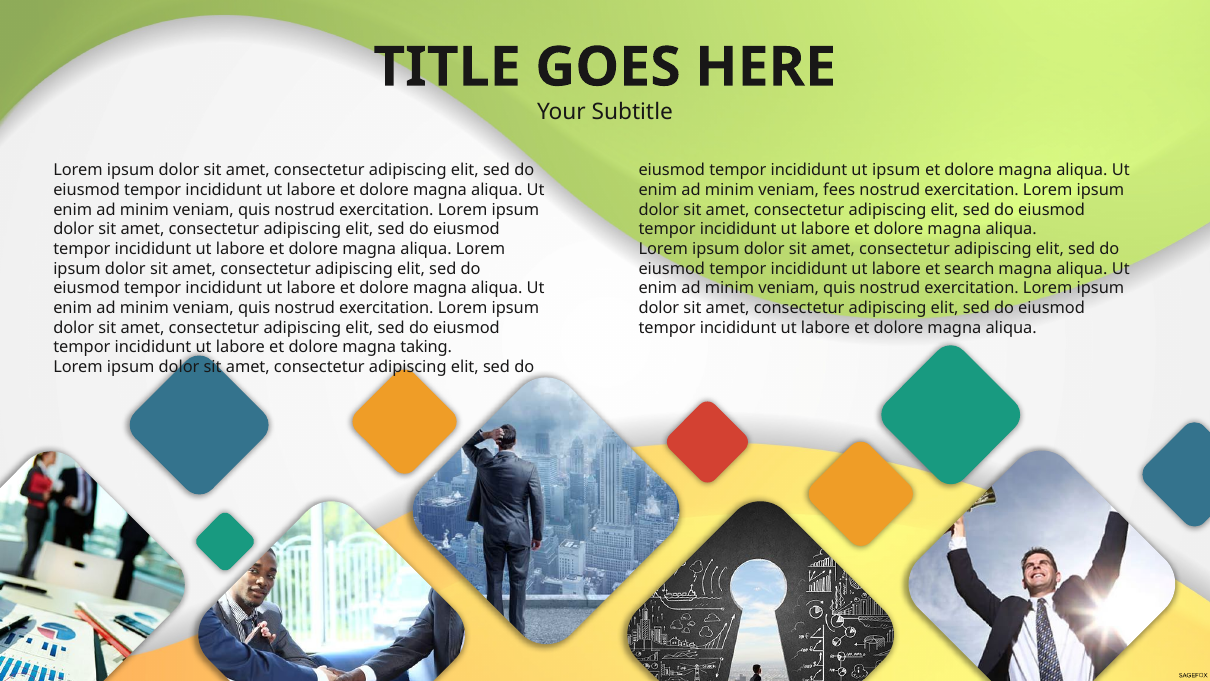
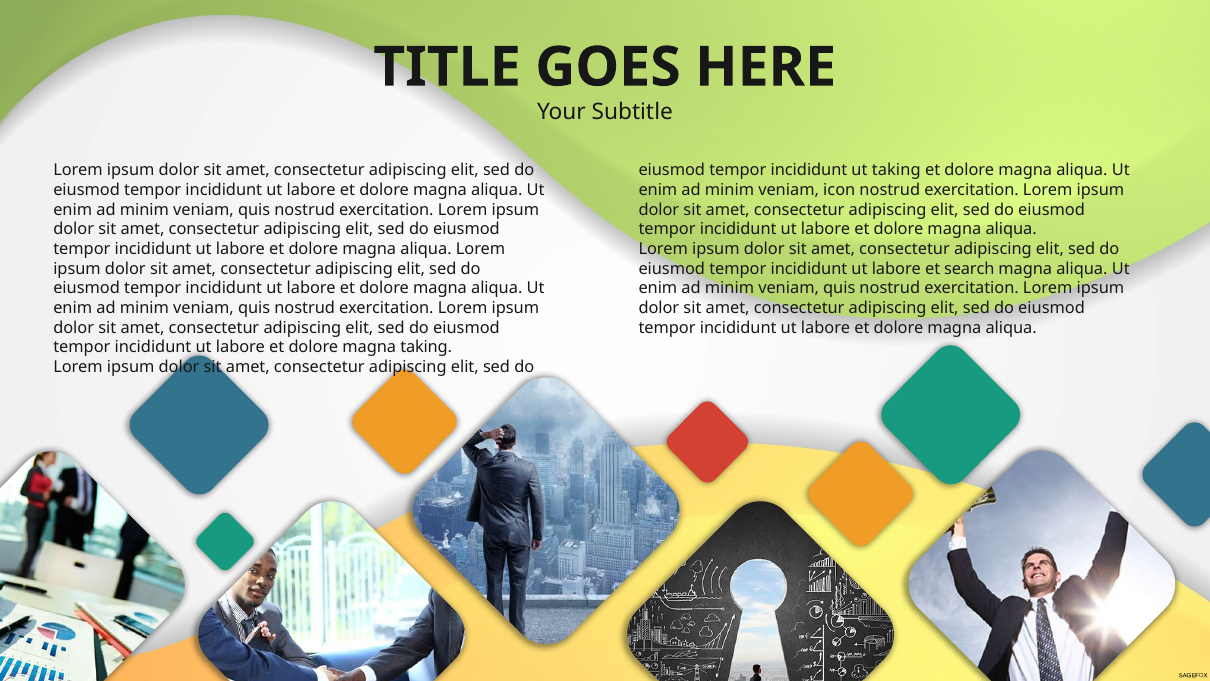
ut ipsum: ipsum -> taking
fees: fees -> icon
